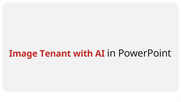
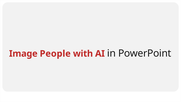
Tenant: Tenant -> People
